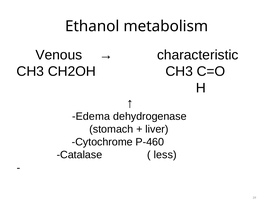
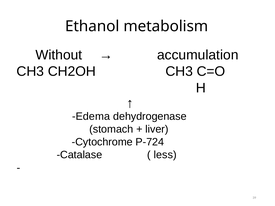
Venous: Venous -> Without
characteristic: characteristic -> accumulation
P-460: P-460 -> P-724
